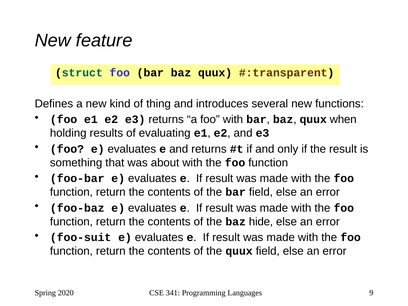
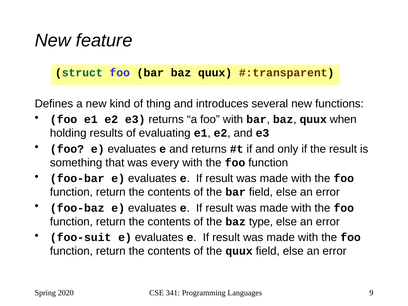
about: about -> every
hide: hide -> type
